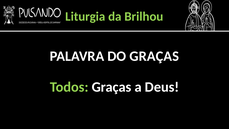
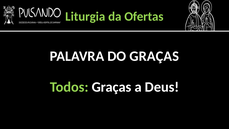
Brilhou: Brilhou -> Ofertas
